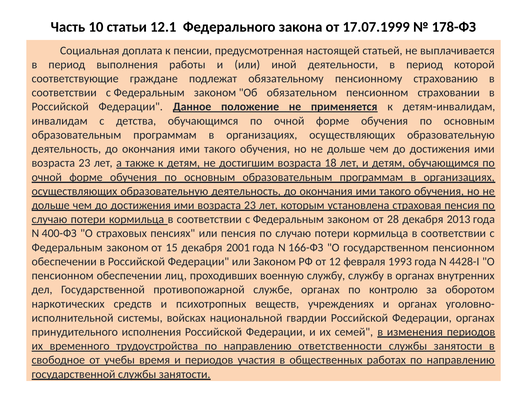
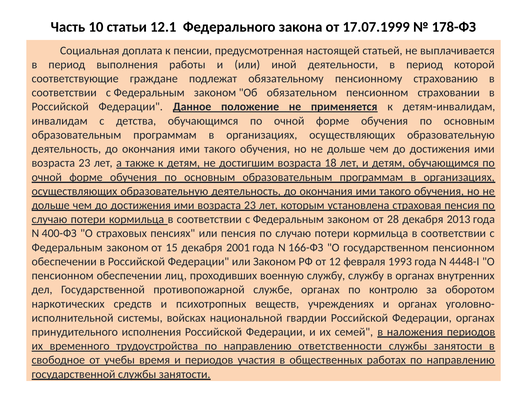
4428-I: 4428-I -> 4448-I
изменения: изменения -> наложения
